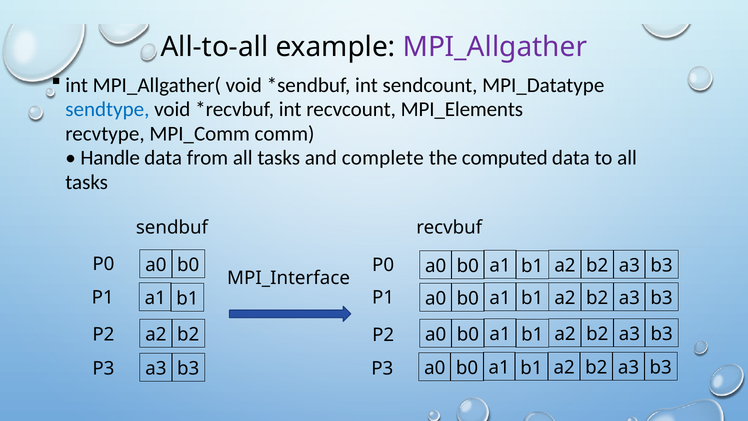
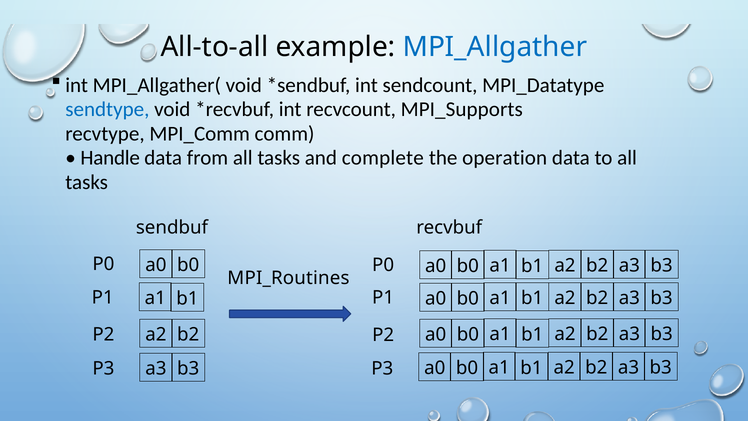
MPI_Allgather colour: purple -> blue
MPI_Elements: MPI_Elements -> MPI_Supports
computed: computed -> operation
MPI_Interface: MPI_Interface -> MPI_Routines
